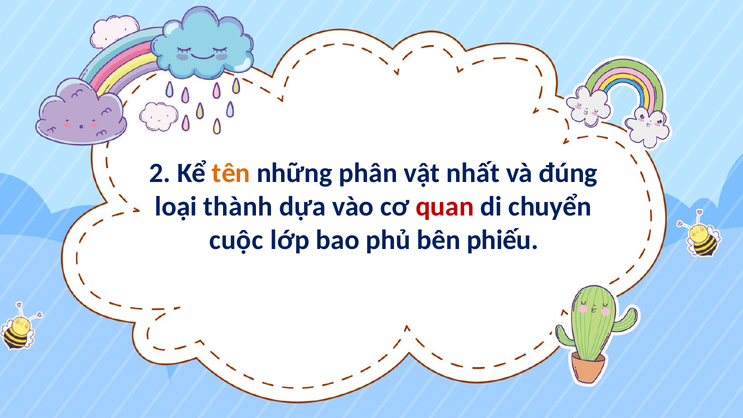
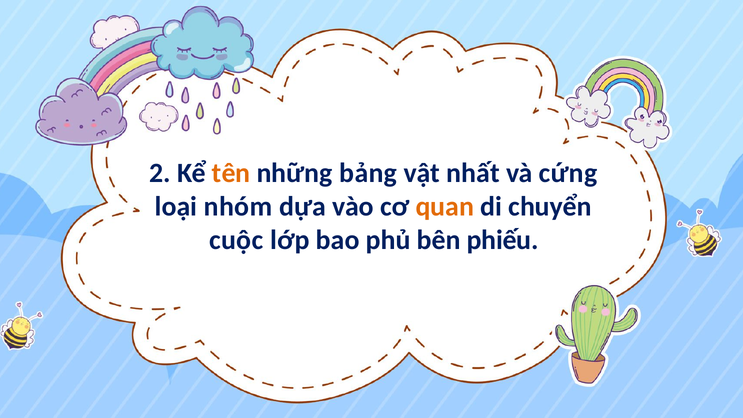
phân: phân -> bảng
đúng: đúng -> cứng
thành: thành -> nhóm
quan colour: red -> orange
